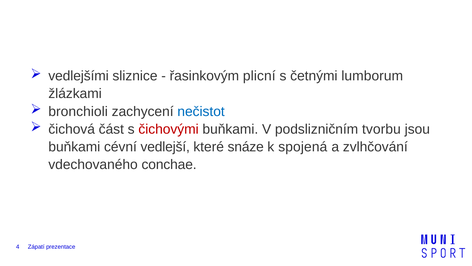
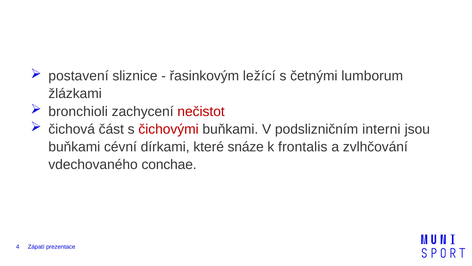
vedlejšími: vedlejšími -> postavení
plicní: plicní -> ležící
nečistot colour: blue -> red
tvorbu: tvorbu -> interni
vedlejší: vedlejší -> dírkami
spojená: spojená -> frontalis
